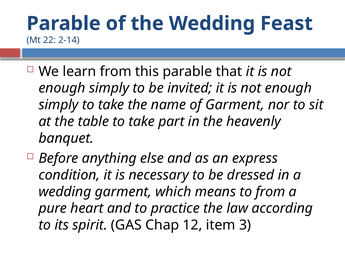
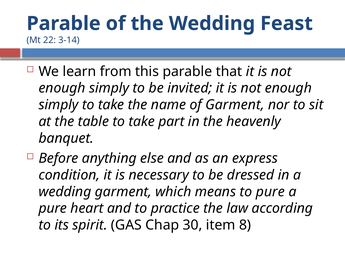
2-14: 2-14 -> 3-14
to from: from -> pure
12: 12 -> 30
3: 3 -> 8
